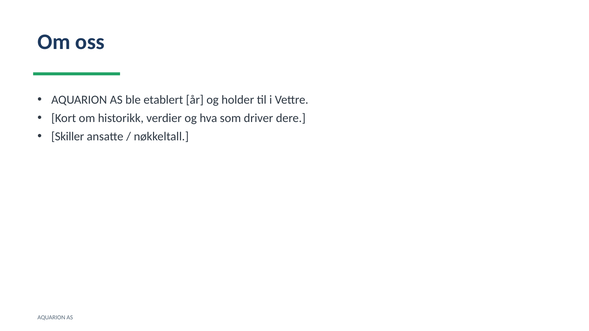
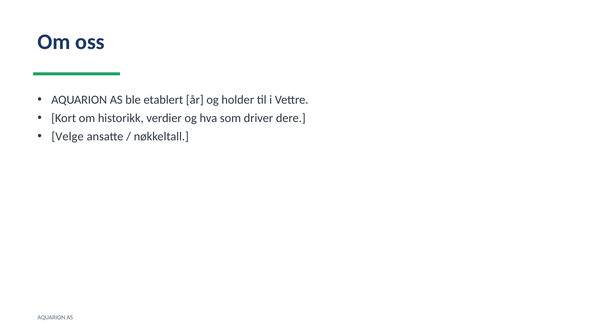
Skiller: Skiller -> Velge
